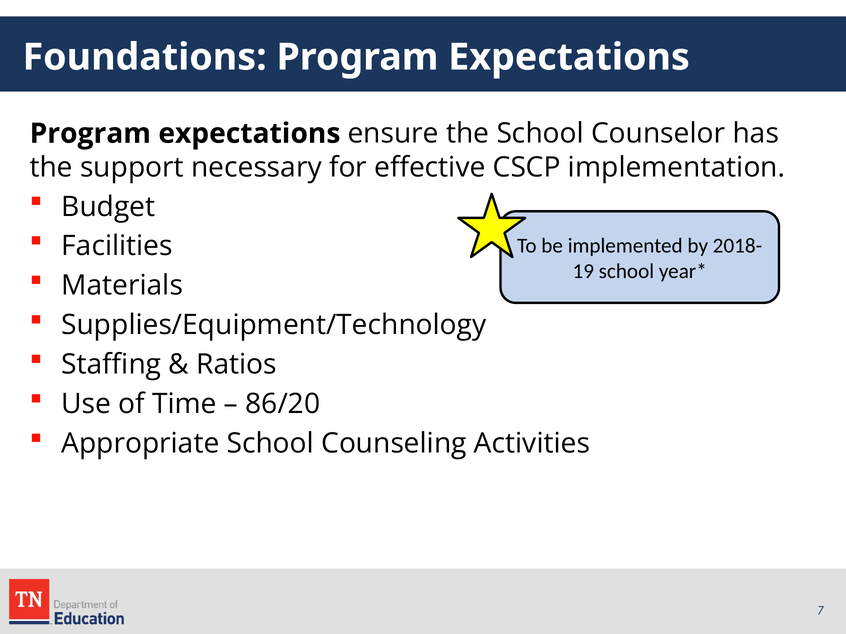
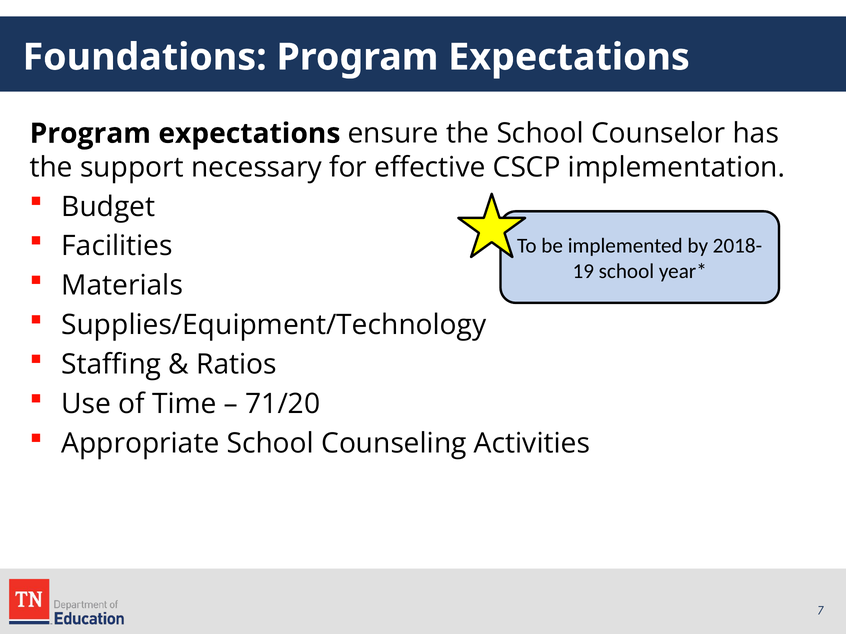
86/20: 86/20 -> 71/20
